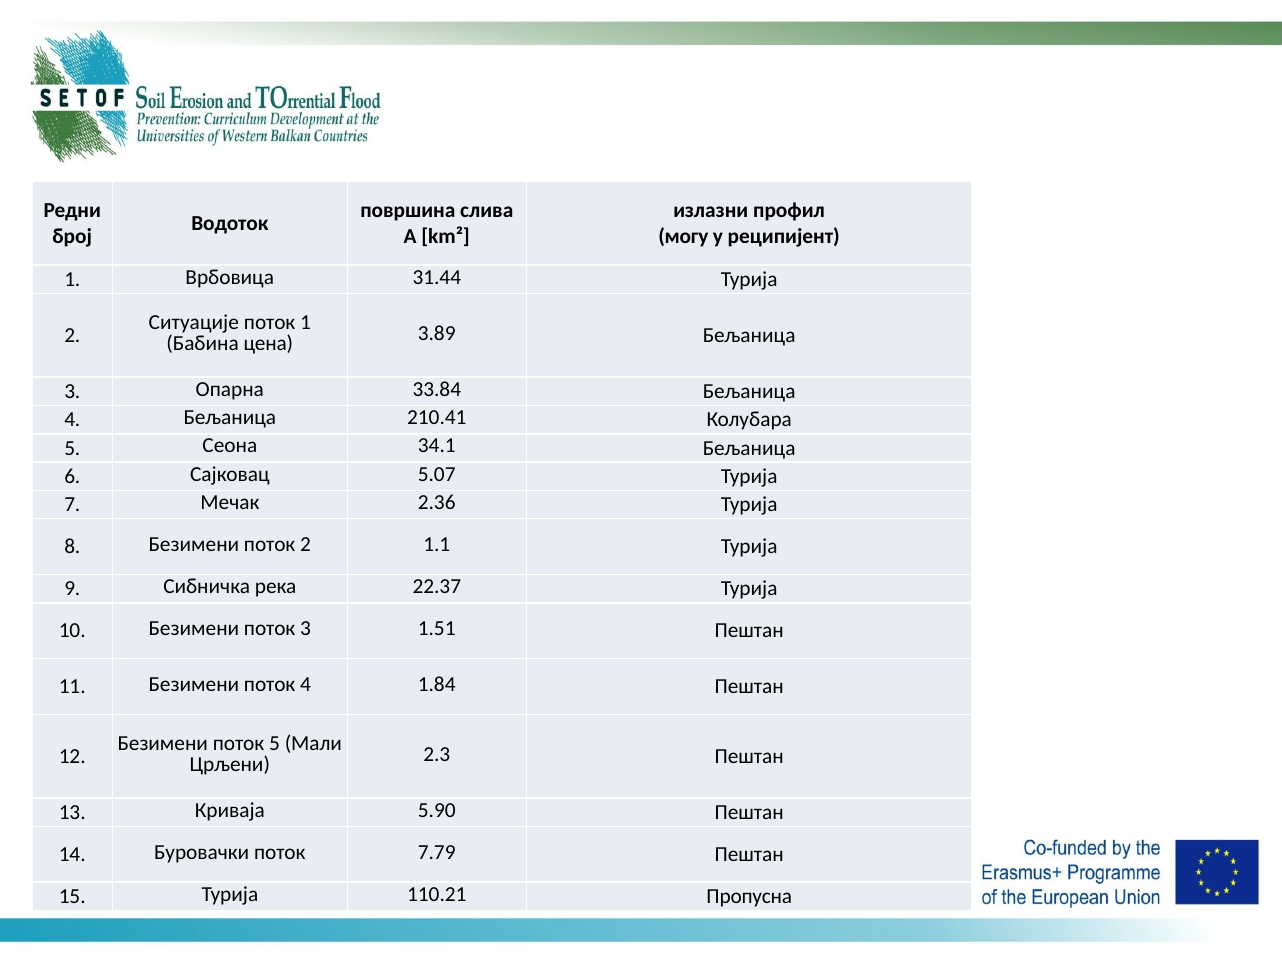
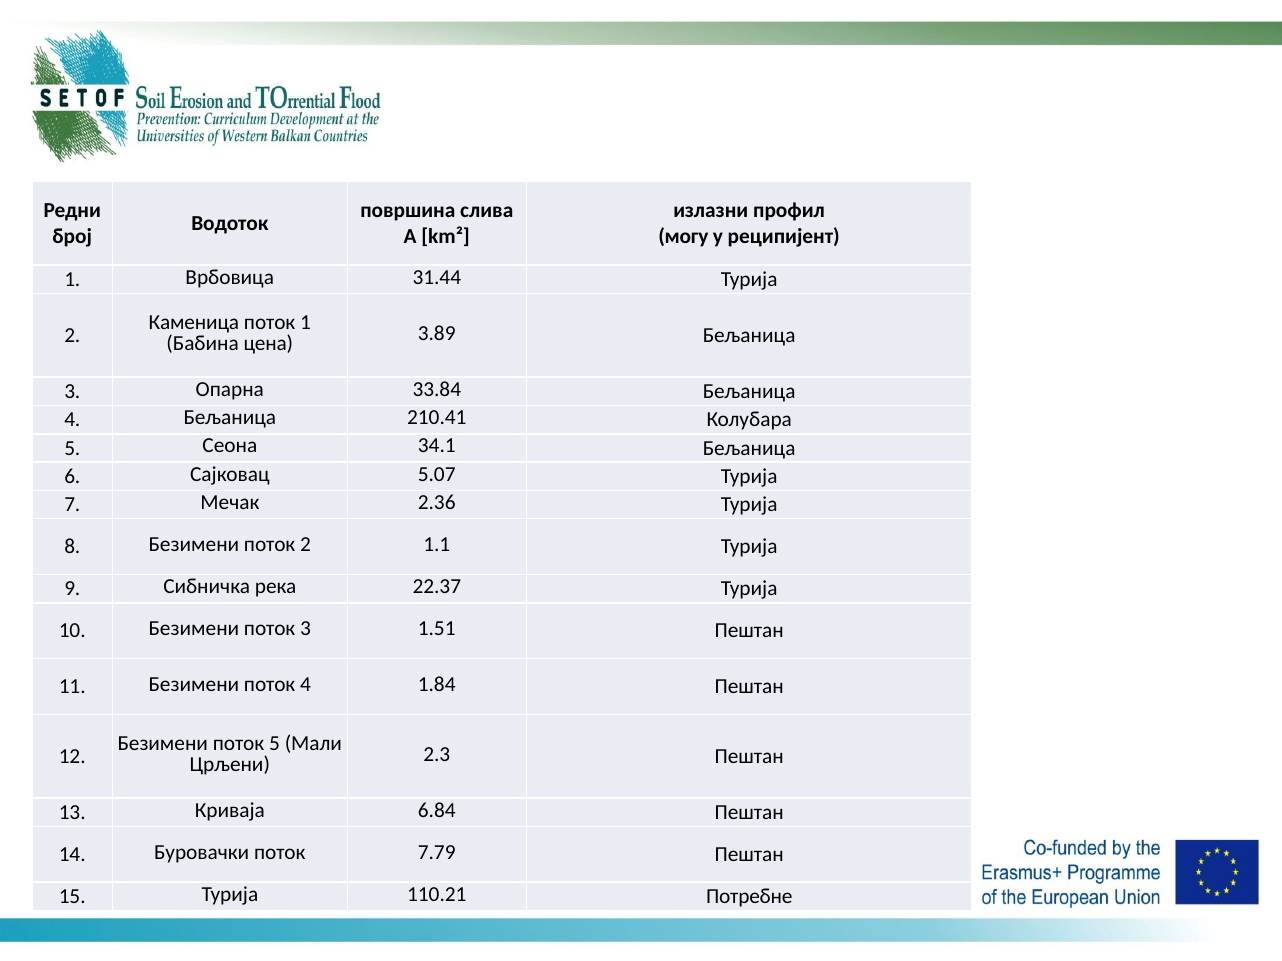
Ситуације: Ситуације -> Каменица
5.90: 5.90 -> 6.84
Пропусна: Пропусна -> Потребне
